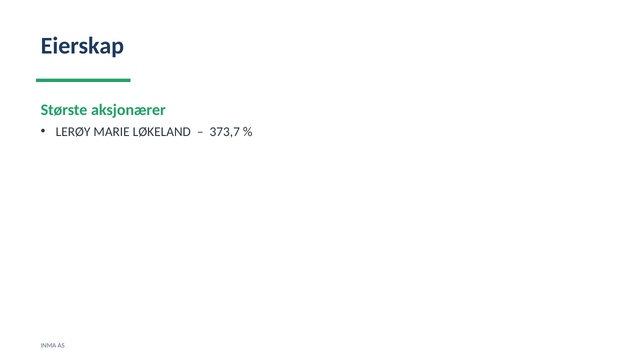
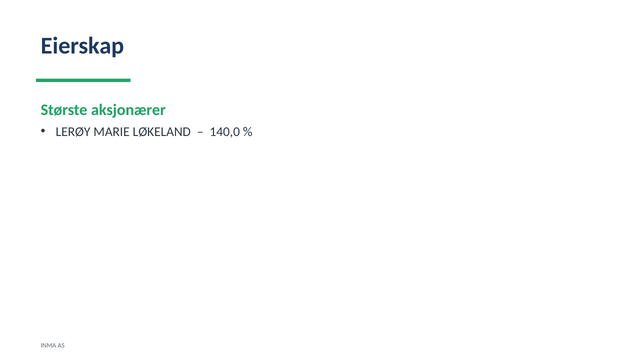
373,7: 373,7 -> 140,0
